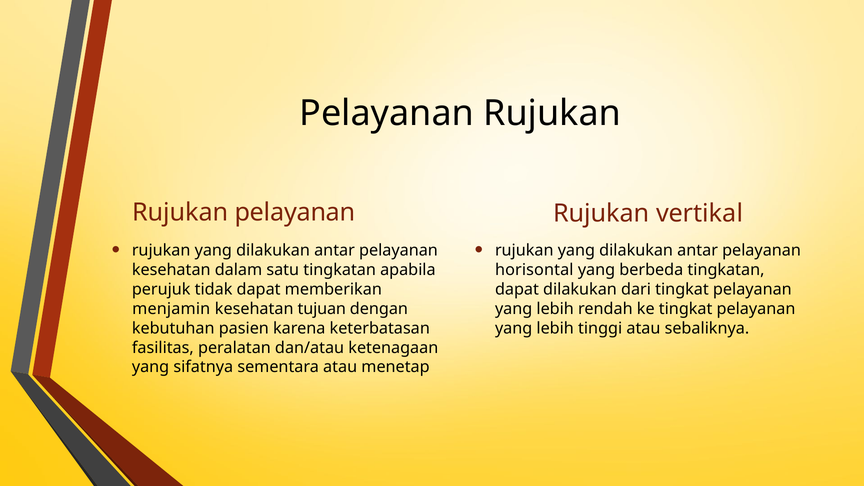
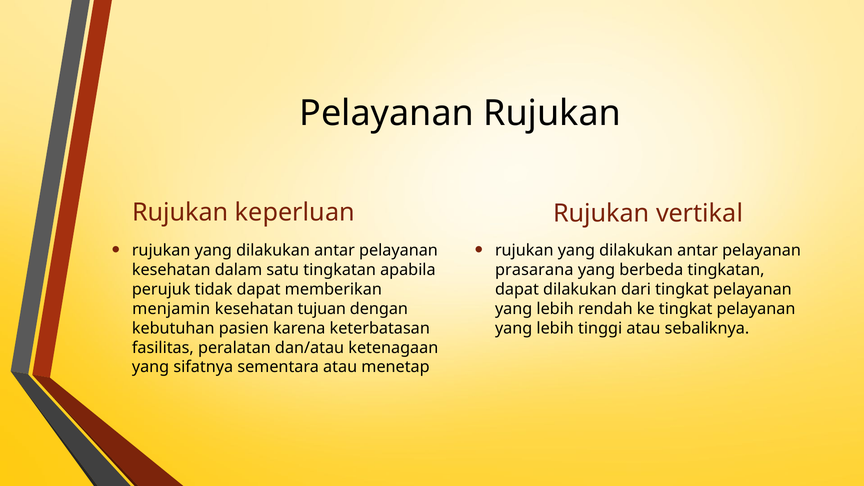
Rujukan pelayanan: pelayanan -> keperluan
horisontal: horisontal -> prasarana
